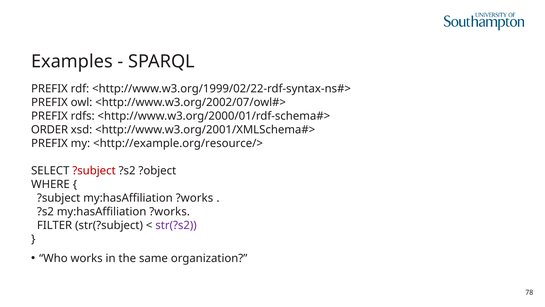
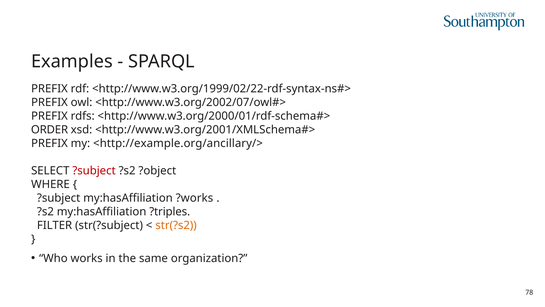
<http://example.org/resource/>: <http://example.org/resource/> -> <http://example.org/ancillary/>
?s2 my:hasAffiliation ?works: ?works -> ?triples
str(?s2 colour: purple -> orange
